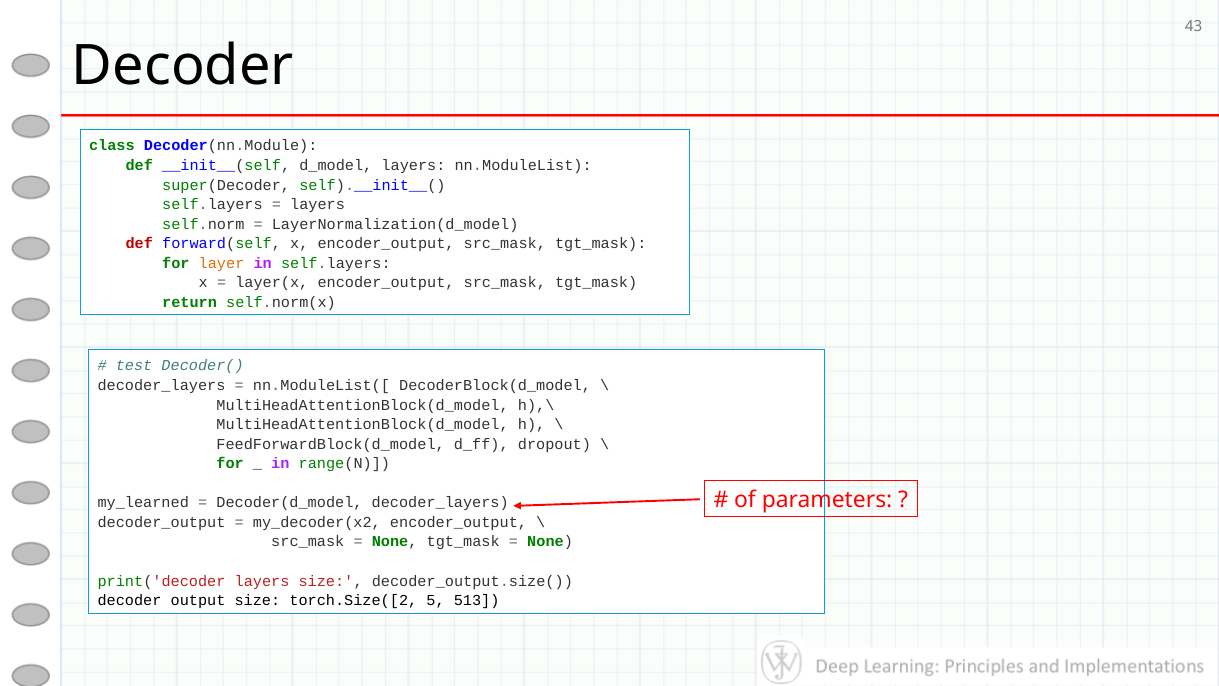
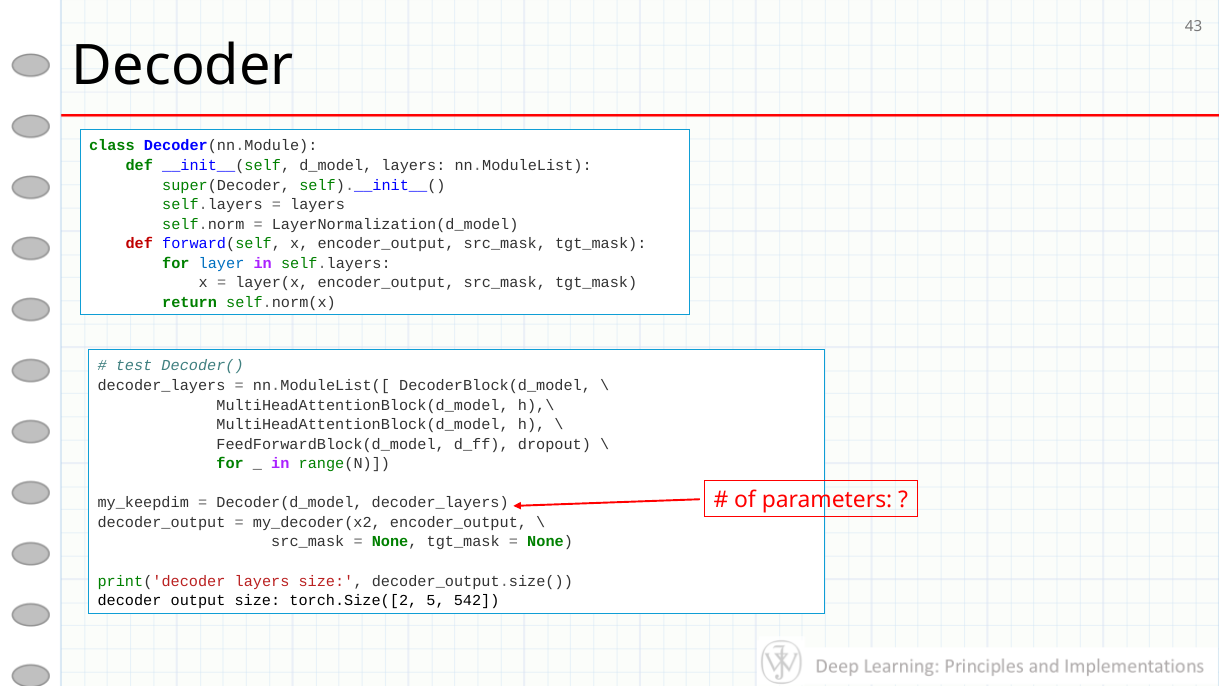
layer colour: orange -> blue
my_learned: my_learned -> my_keepdim
513: 513 -> 542
